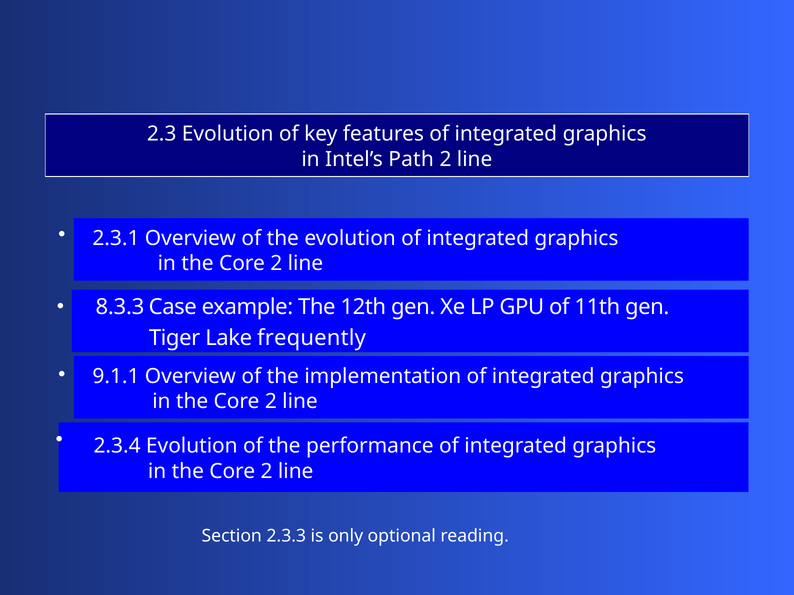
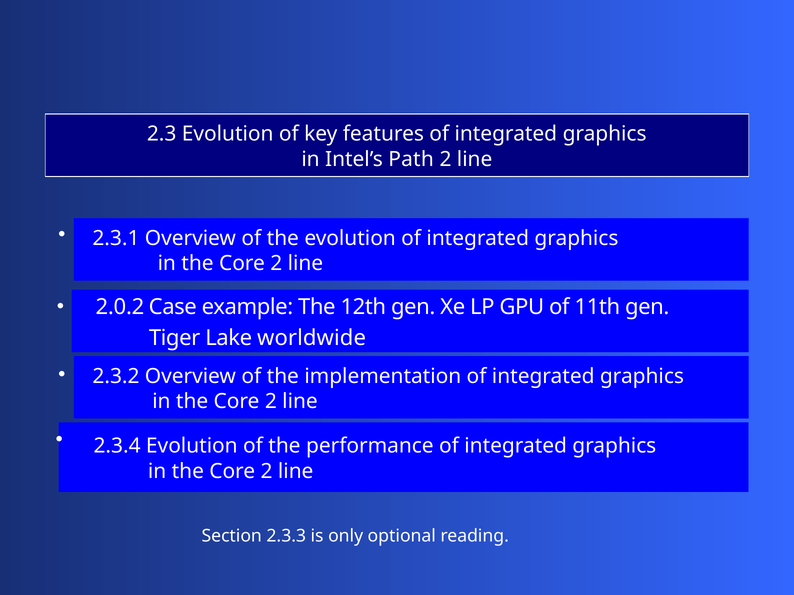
8.3.3: 8.3.3 -> 2.0.2
frequently: frequently -> worldwide
9.1.1: 9.1.1 -> 2.3.2
